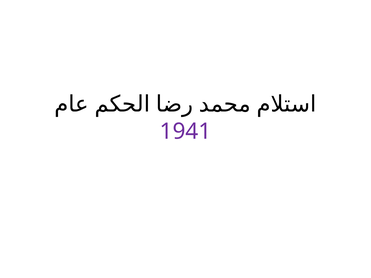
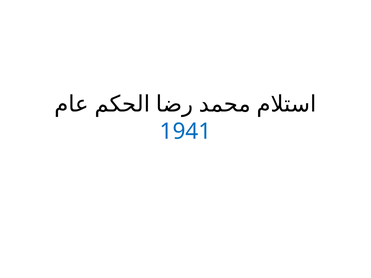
1941 colour: purple -> blue
